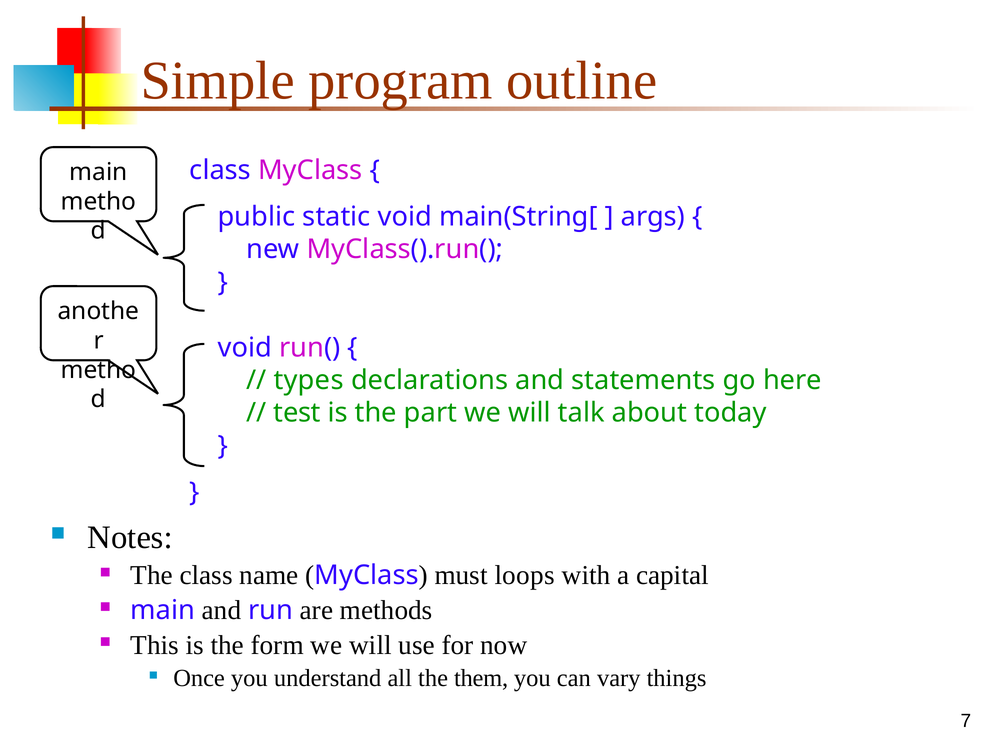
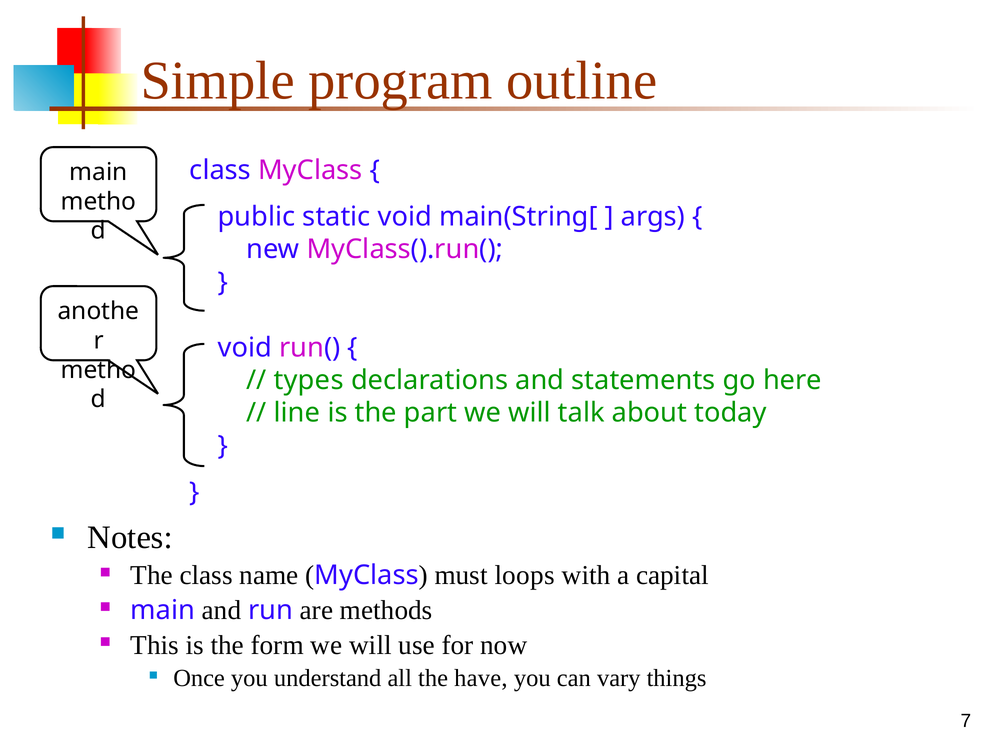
test: test -> line
them: them -> have
